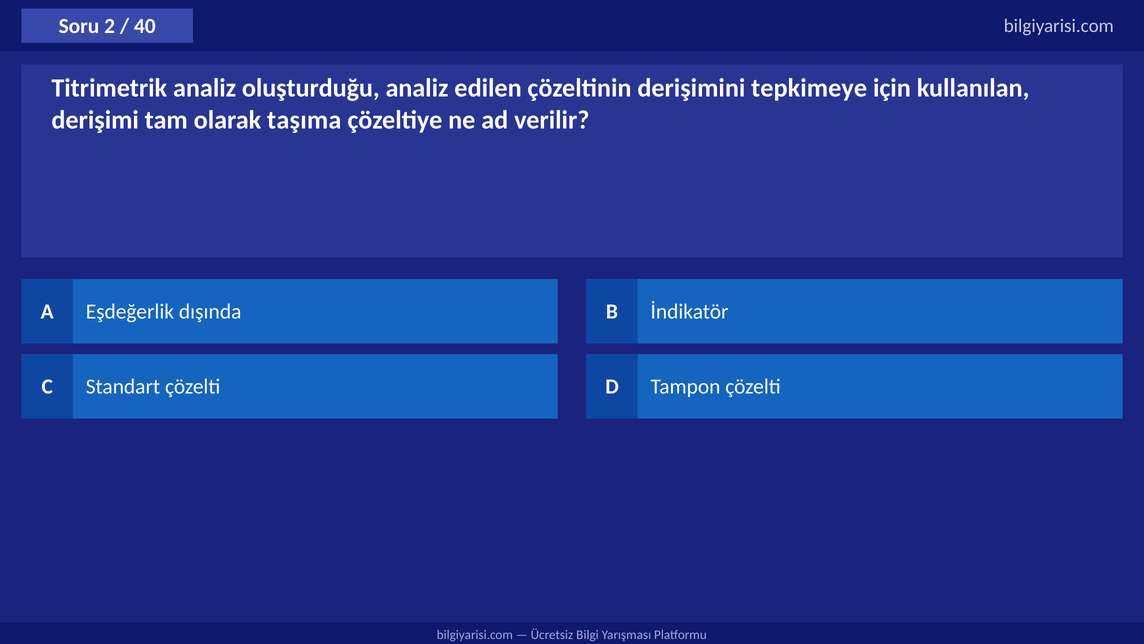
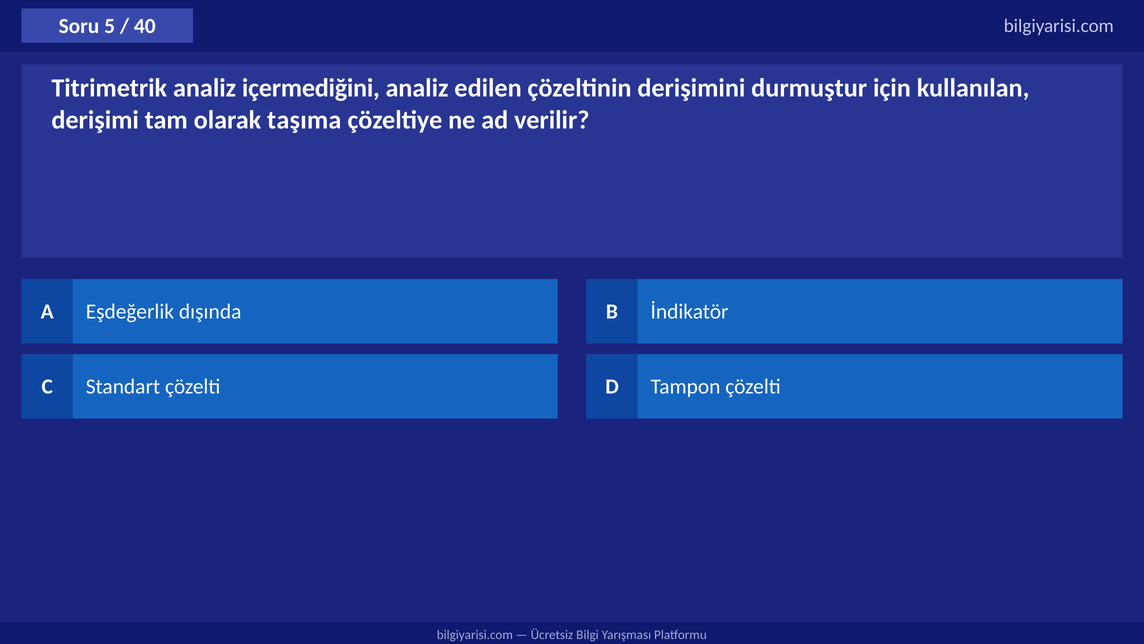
2: 2 -> 5
oluşturduğu: oluşturduğu -> içermediğini
tepkimeye: tepkimeye -> durmuştur
